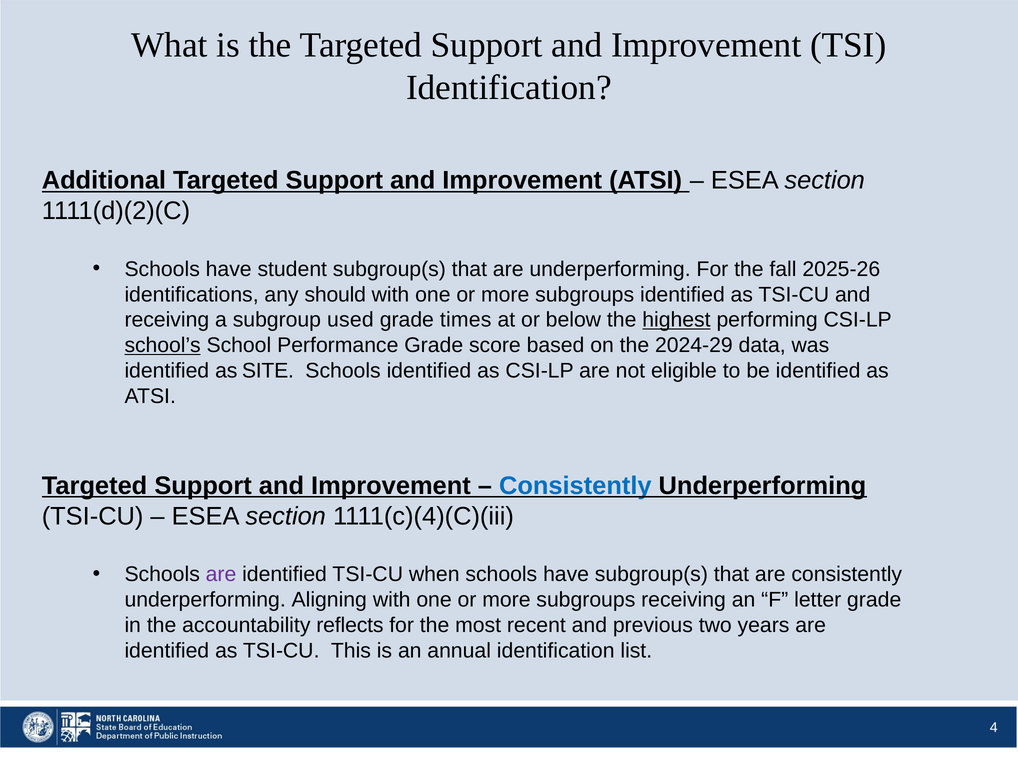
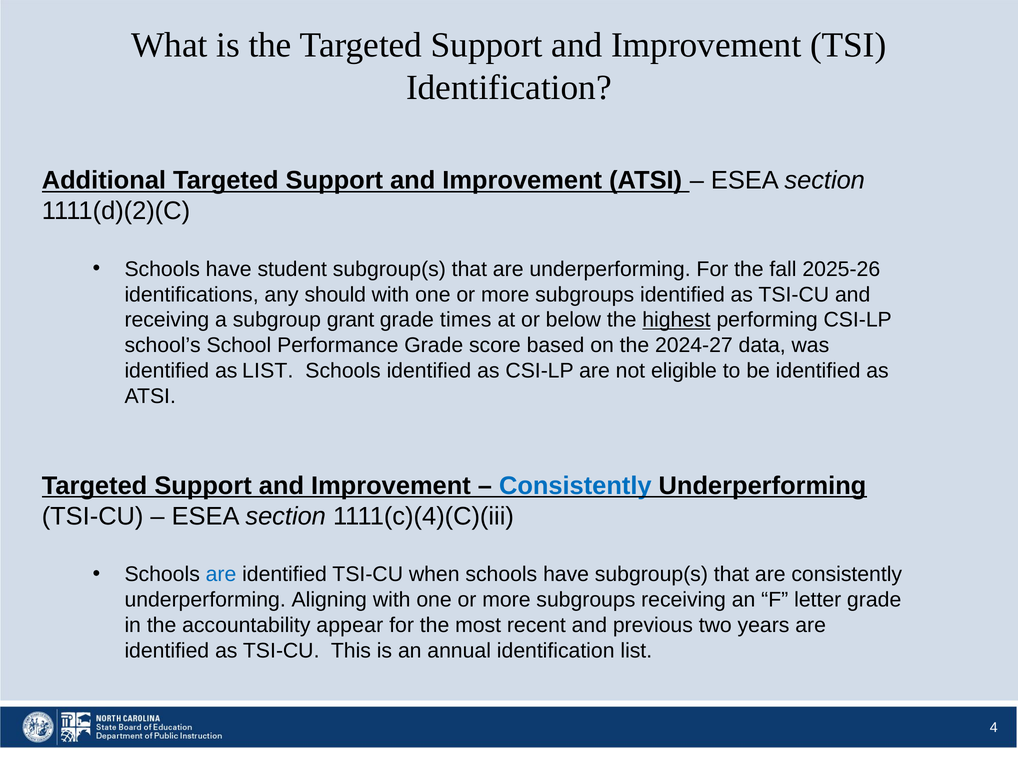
used: used -> grant
school’s underline: present -> none
2024-29: 2024-29 -> 2024-27
as SITE: SITE -> LIST
are at (221, 575) colour: purple -> blue
reflects: reflects -> appear
